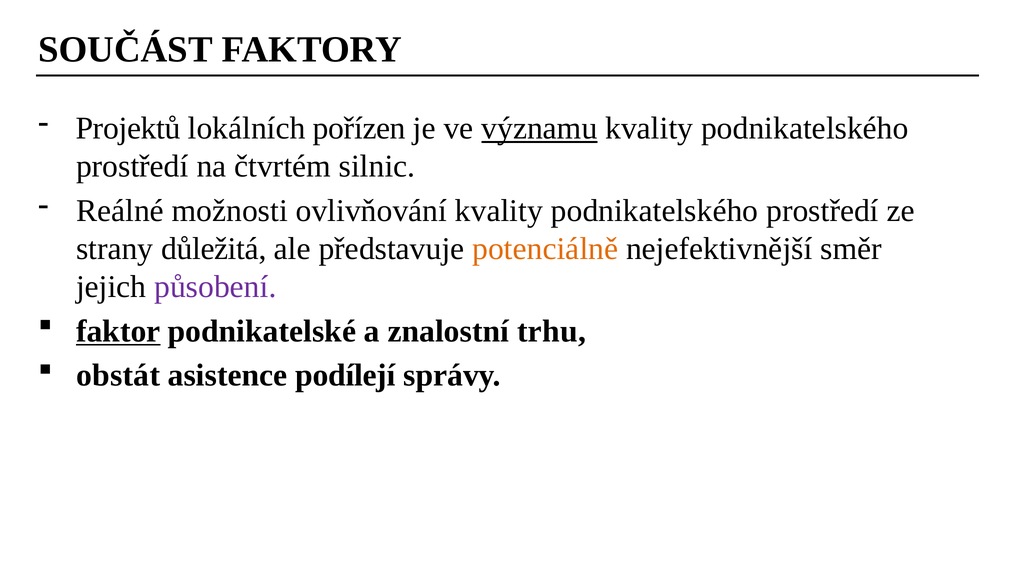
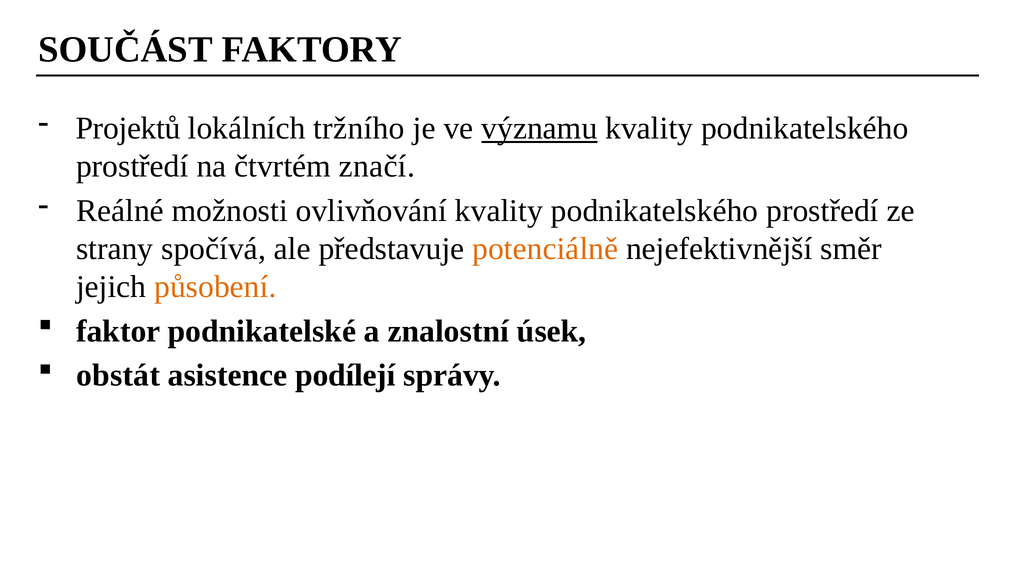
pořízen: pořízen -> tržního
silnic: silnic -> značí
důležitá: důležitá -> spočívá
působení colour: purple -> orange
faktor underline: present -> none
trhu: trhu -> úsek
